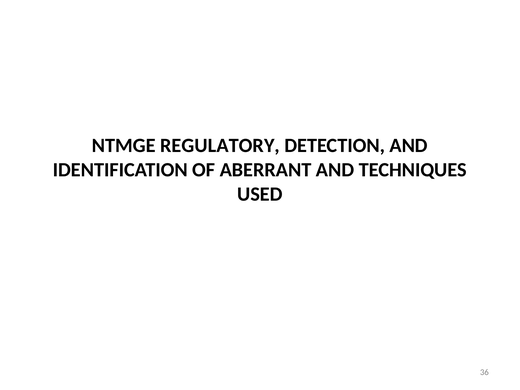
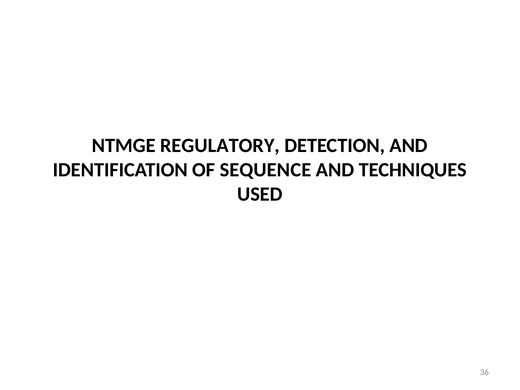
ABERRANT: ABERRANT -> SEQUENCE
